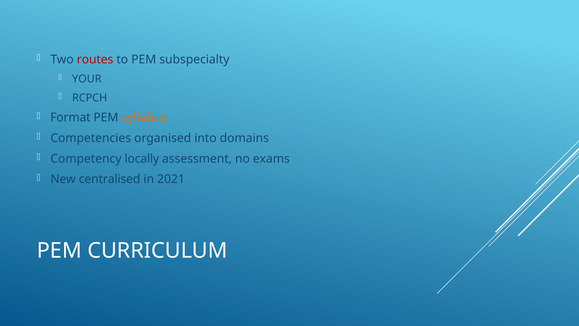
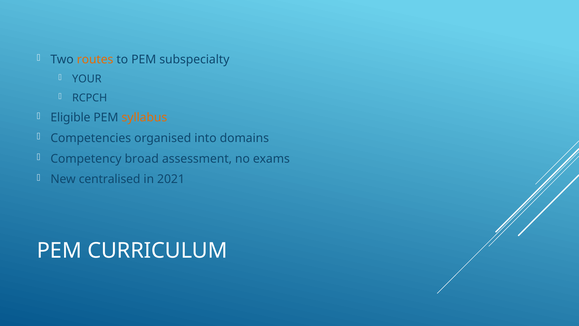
routes colour: red -> orange
Format: Format -> Eligible
locally: locally -> broad
